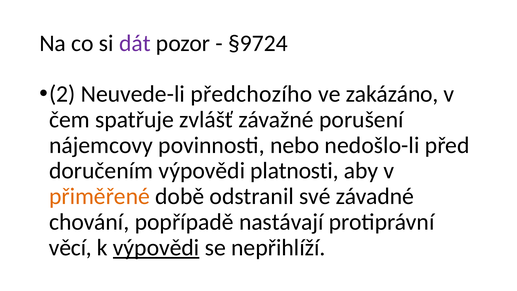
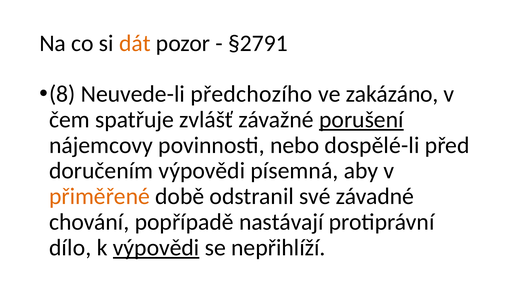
dát colour: purple -> orange
§9724: §9724 -> §2791
2: 2 -> 8
porušení underline: none -> present
nedošlo-li: nedošlo-li -> dospělé-li
platnosti: platnosti -> písemná
věcí: věcí -> dílo
